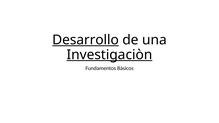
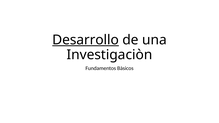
Investigaciòn underline: present -> none
